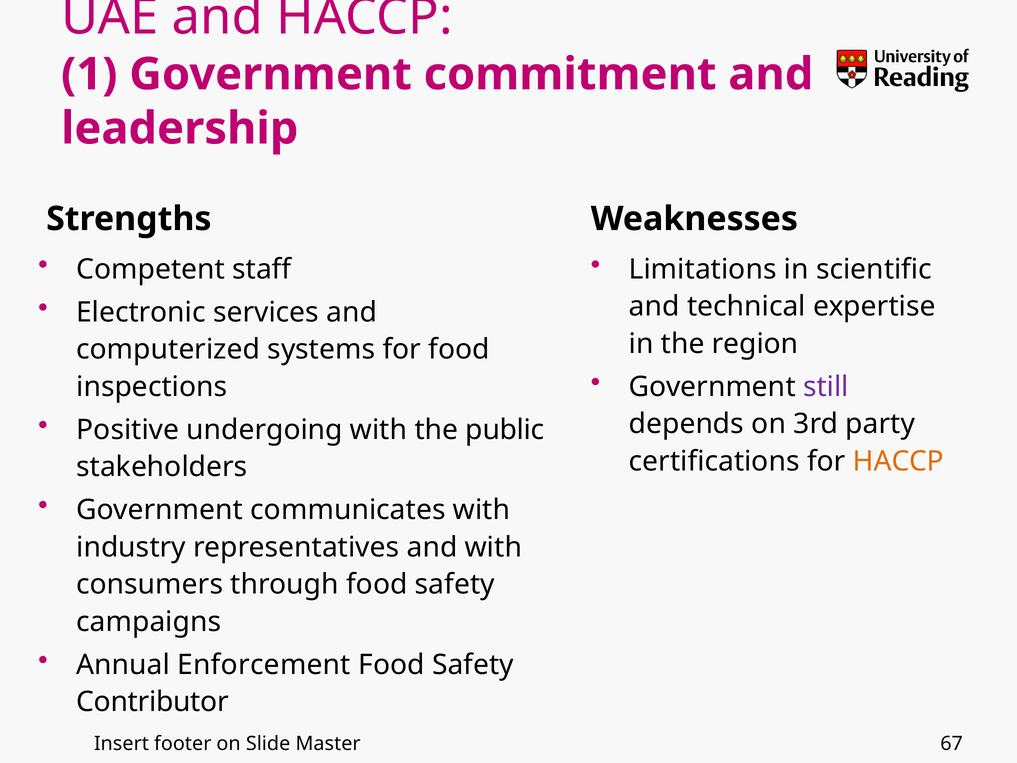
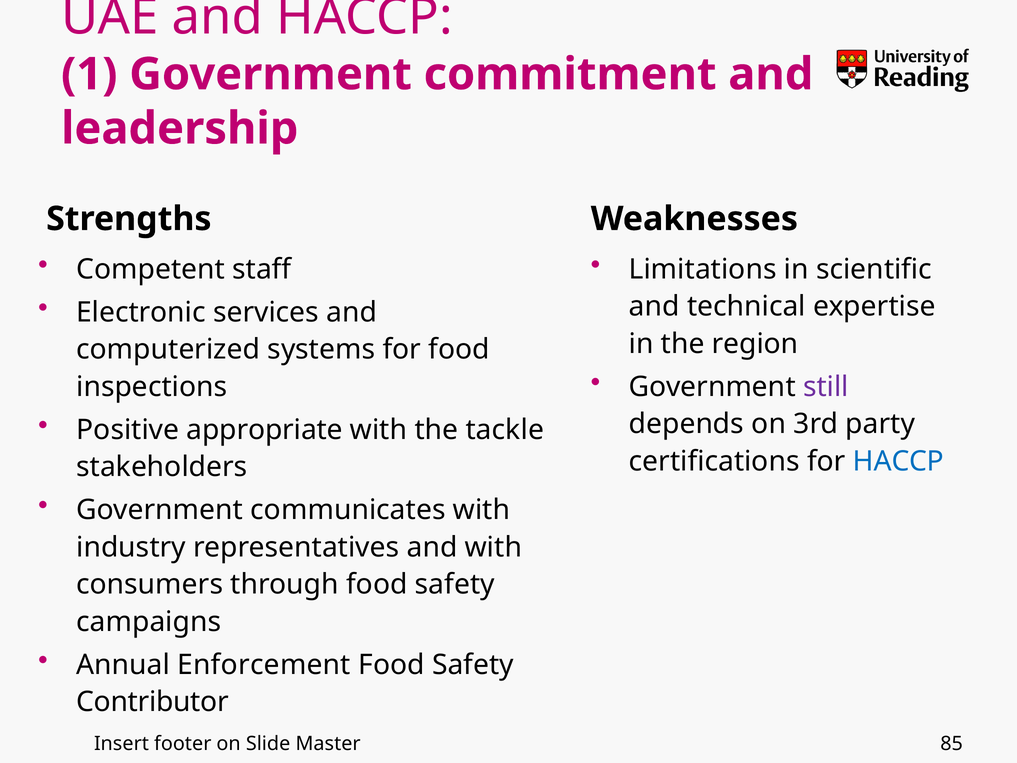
undergoing: undergoing -> appropriate
public: public -> tackle
HACCP at (898, 461) colour: orange -> blue
67: 67 -> 85
